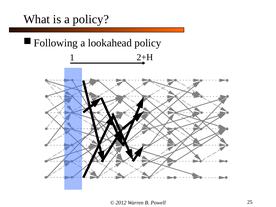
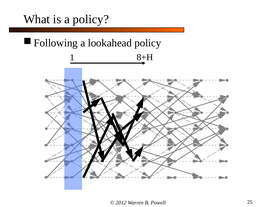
2+H: 2+H -> 8+H
